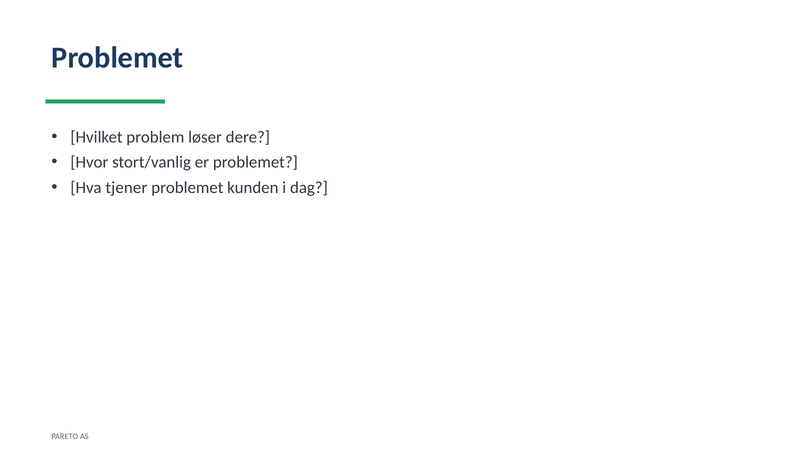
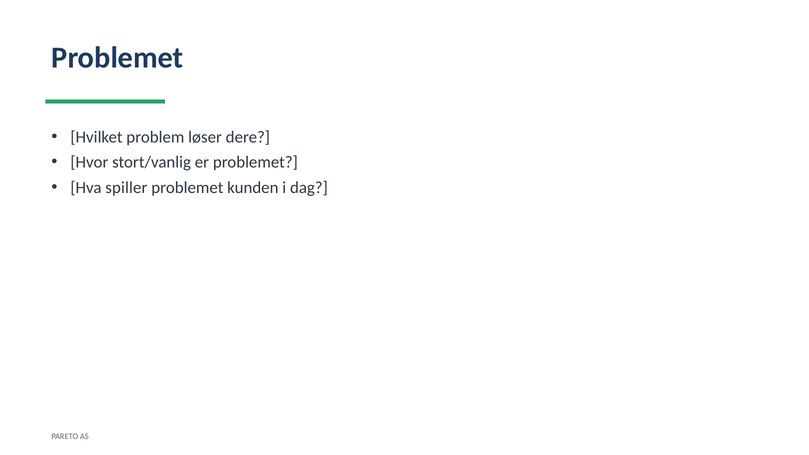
tjener: tjener -> spiller
